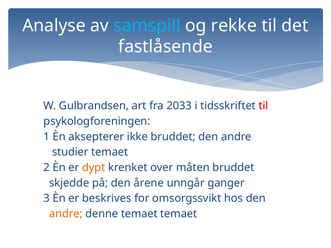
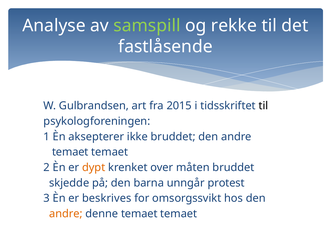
samspill colour: light blue -> light green
2033: 2033 -> 2015
til at (263, 106) colour: red -> black
studier at (70, 152): studier -> temaet
årene: årene -> barna
ganger: ganger -> protest
